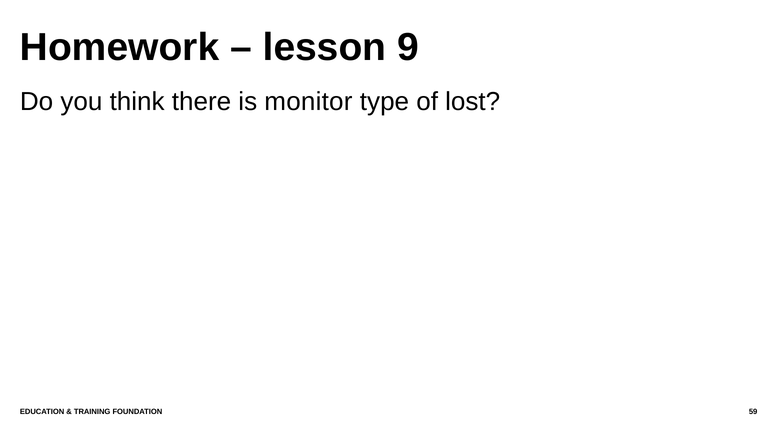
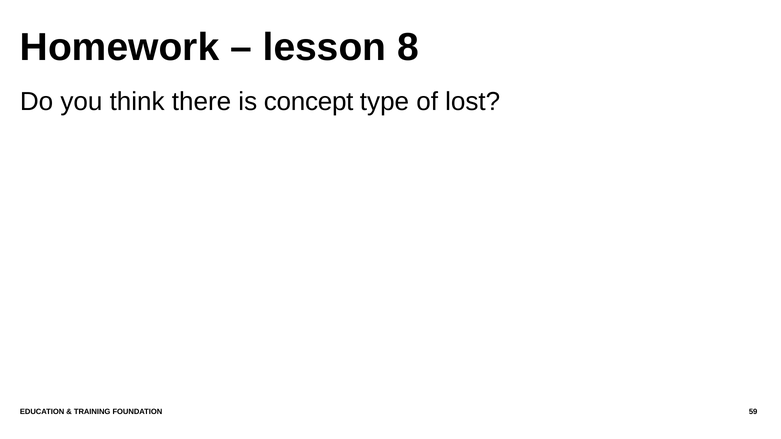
9: 9 -> 8
monitor: monitor -> concept
